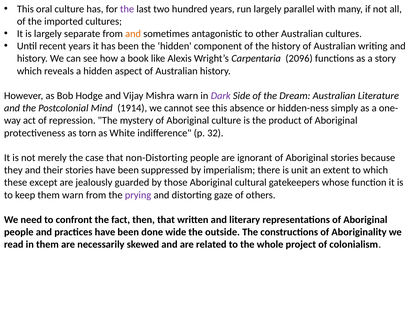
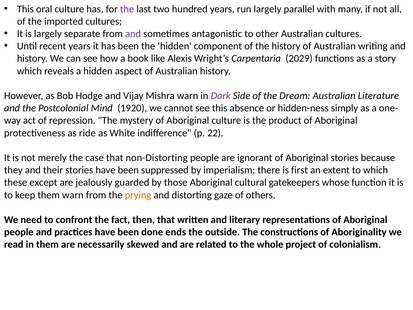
and at (133, 34) colour: orange -> purple
2096: 2096 -> 2029
1914: 1914 -> 1920
torn: torn -> ride
32: 32 -> 22
unit: unit -> first
prying colour: purple -> orange
wide: wide -> ends
